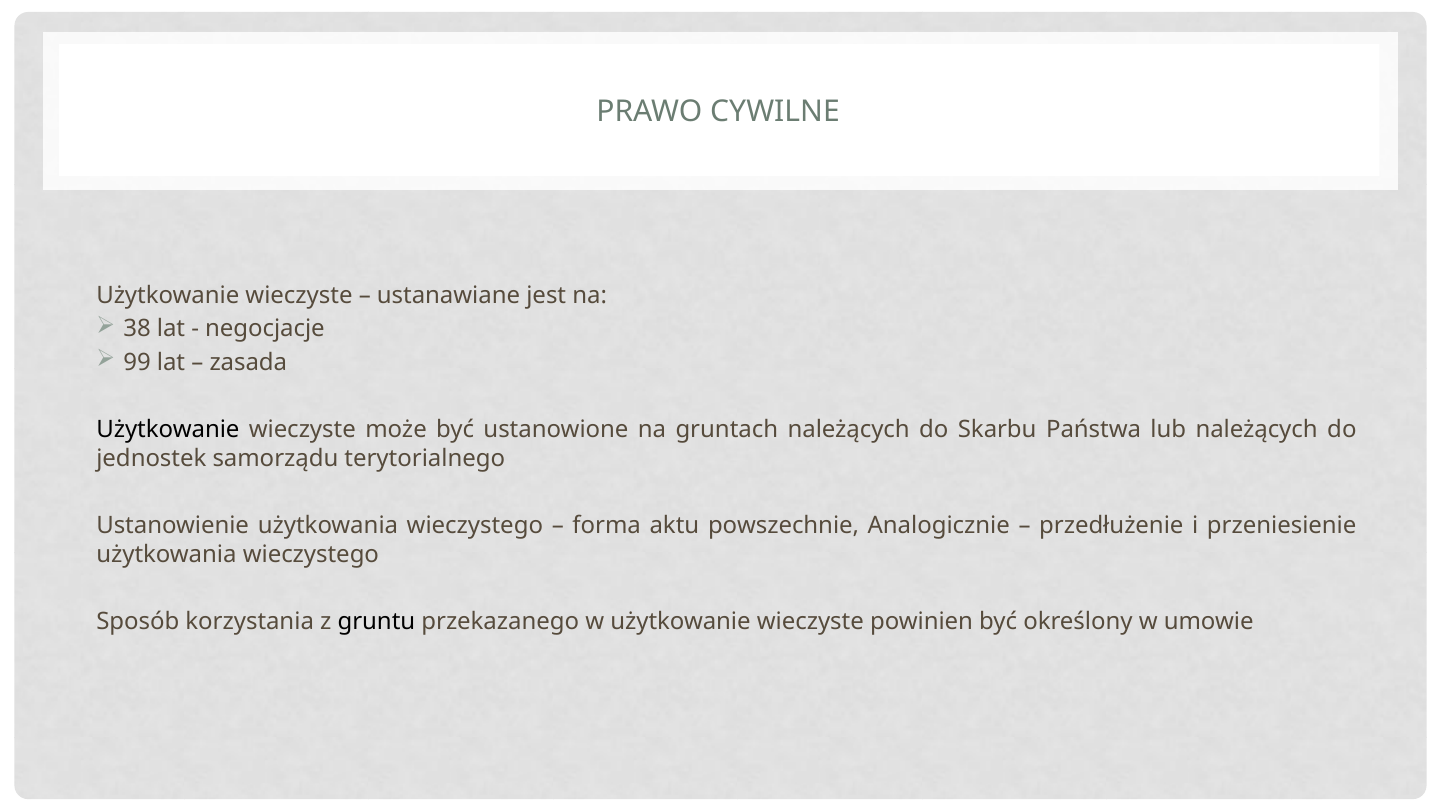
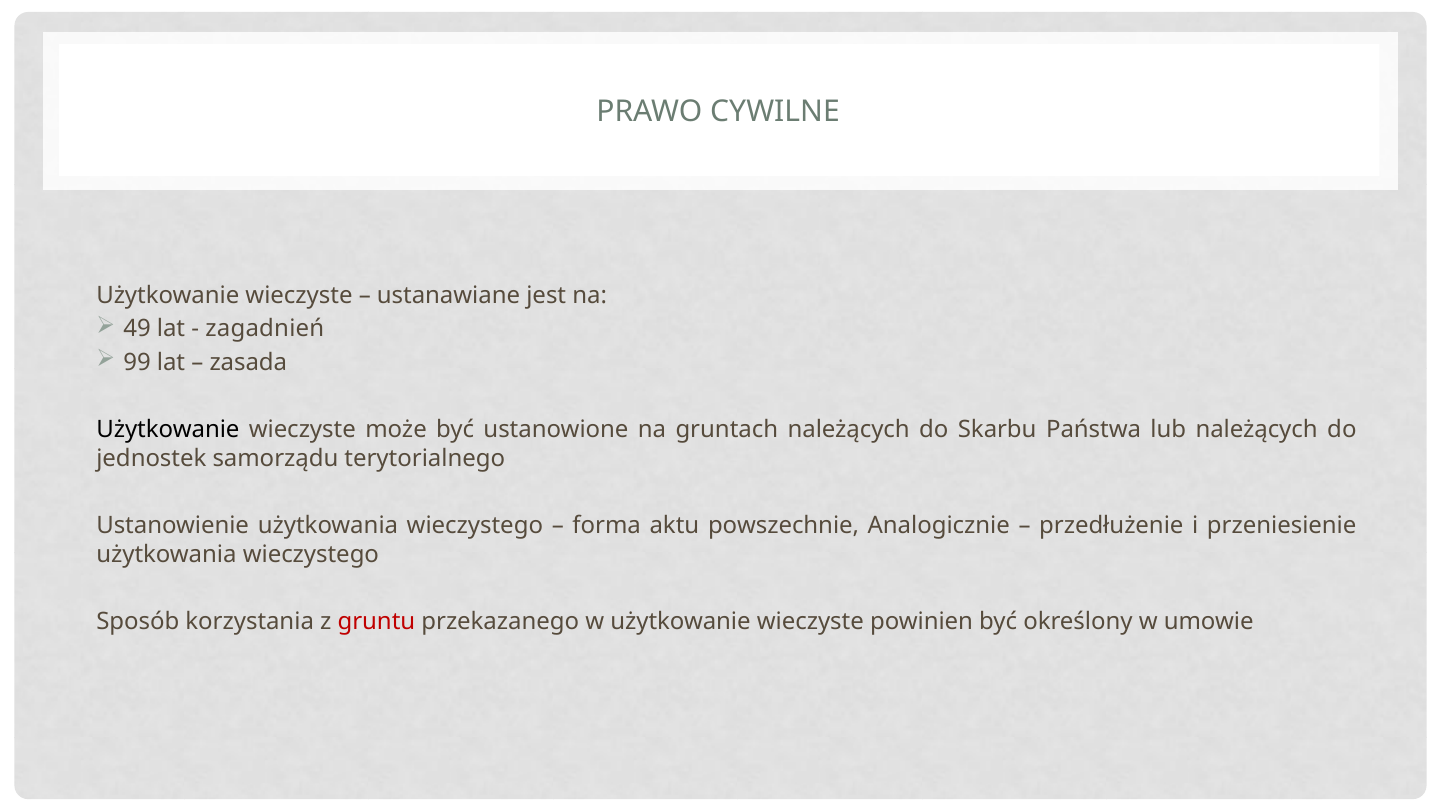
38: 38 -> 49
negocjacje: negocjacje -> zagadnień
gruntu colour: black -> red
